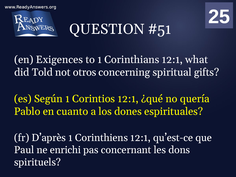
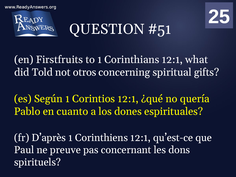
Exigences: Exigences -> Firstfruits
enrichi: enrichi -> preuve
